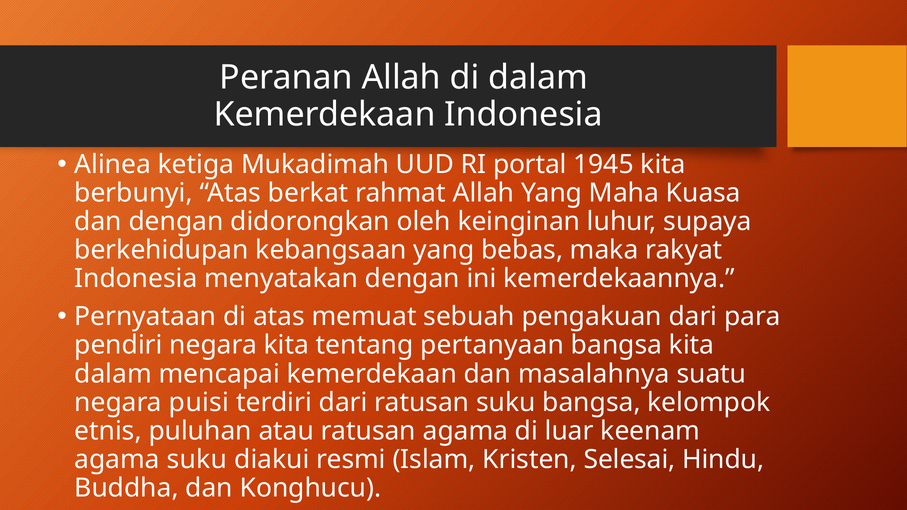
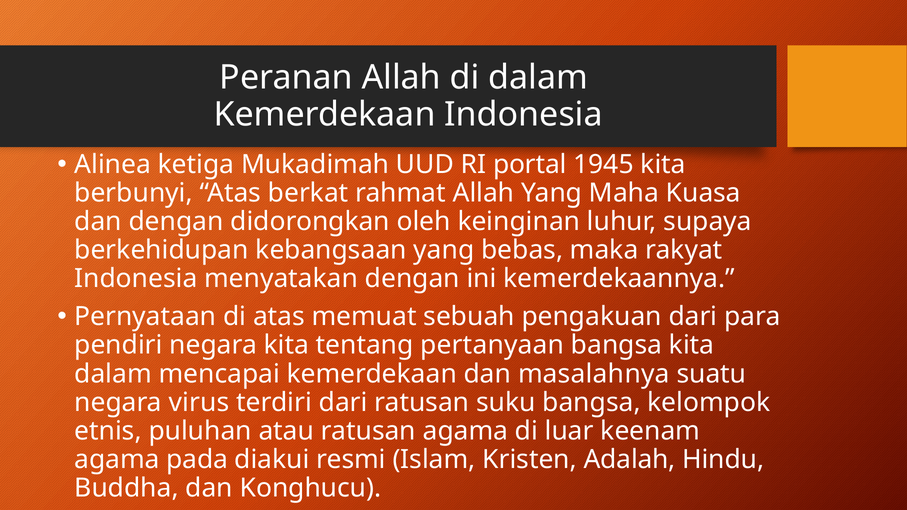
puisi: puisi -> virus
agama suku: suku -> pada
Selesai: Selesai -> Adalah
